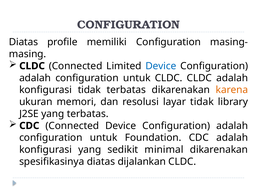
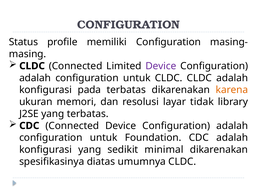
Diatas at (23, 42): Diatas -> Status
Device at (161, 66) colour: blue -> purple
konfigurasi tidak: tidak -> pada
dijalankan: dijalankan -> umumnya
